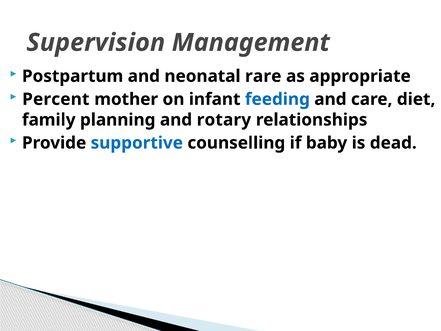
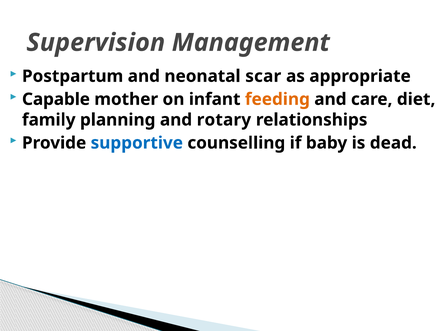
rare: rare -> scar
Percent: Percent -> Capable
feeding colour: blue -> orange
